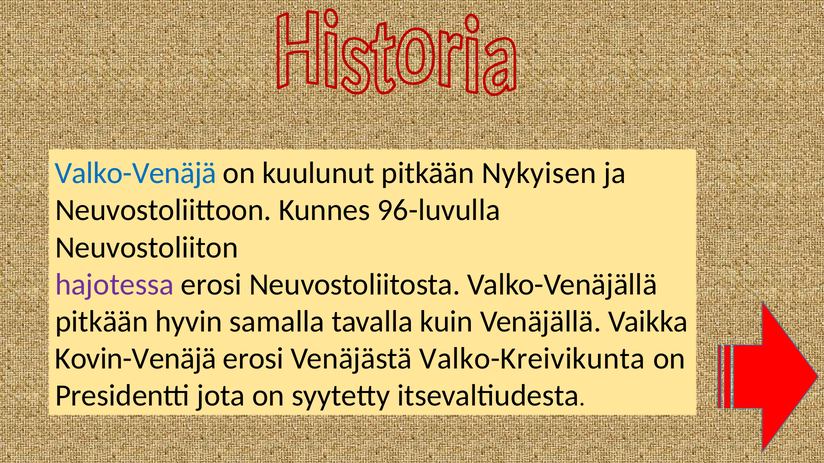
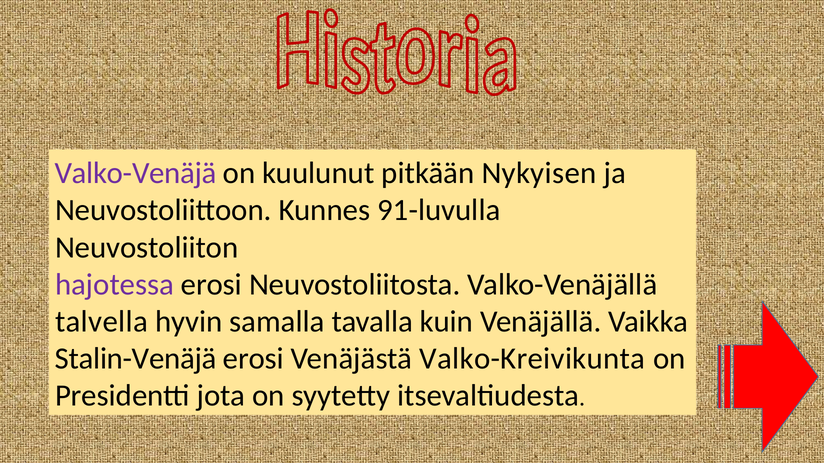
Valko-Venäjä colour: blue -> purple
96-luvulla: 96-luvulla -> 91-luvulla
pitkään at (102, 322): pitkään -> talvella
Kovin-Venäjä: Kovin-Venäjä -> Stalin-Venäjä
